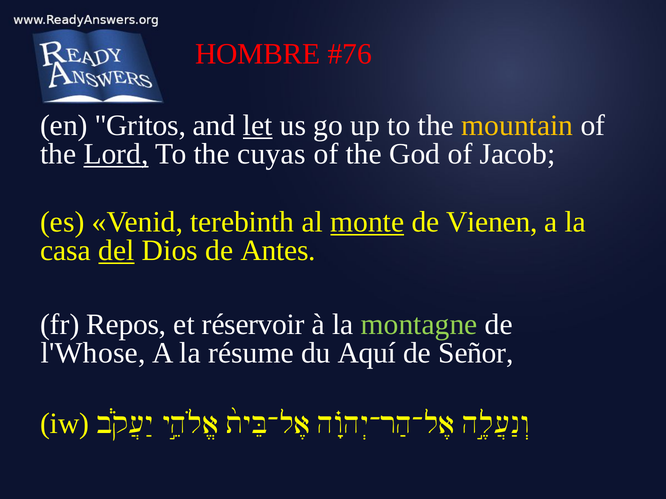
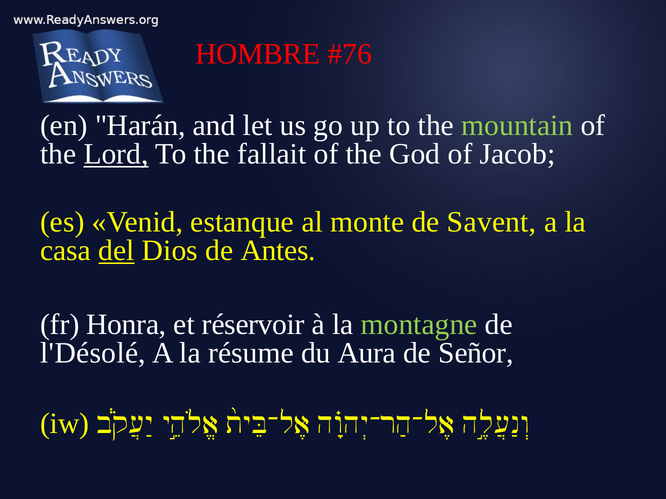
Gritos: Gritos -> Harán
let underline: present -> none
mountain colour: yellow -> light green
cuyas: cuyas -> fallait
terebinth: terebinth -> estanque
monte underline: present -> none
Vienen: Vienen -> Savent
Repos: Repos -> Honra
l'Whose: l'Whose -> l'Désolé
Aquí: Aquí -> Aura
